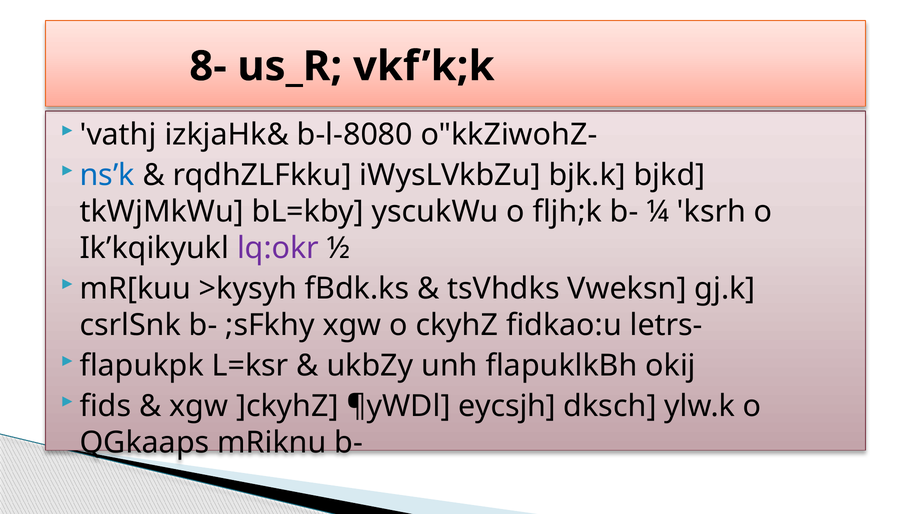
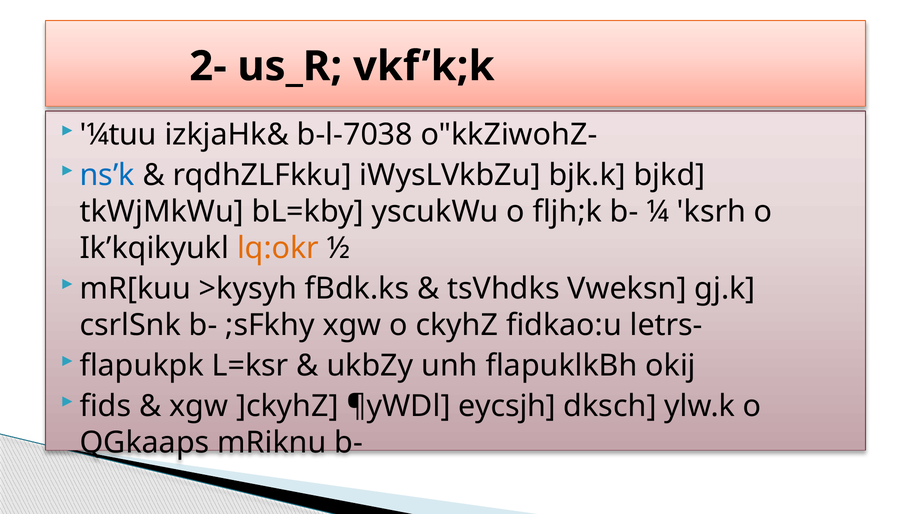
8-: 8- -> 2-
vathj: vathj -> ¼tuu
b-l-8080: b-l-8080 -> b-l-7038
lq:okr colour: purple -> orange
